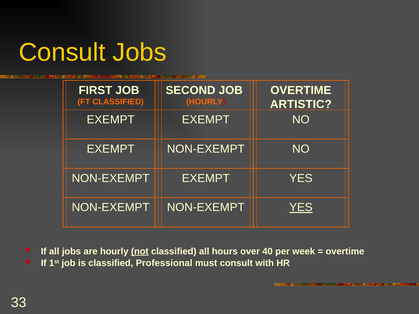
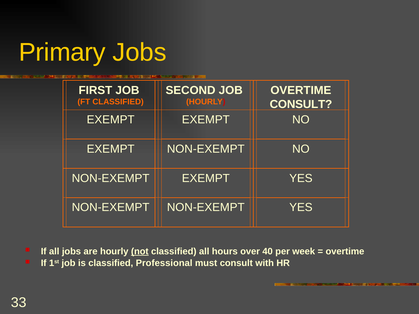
Consult at (62, 52): Consult -> Primary
ARTISTIC at (301, 104): ARTISTIC -> CONSULT
YES at (301, 208) underline: present -> none
